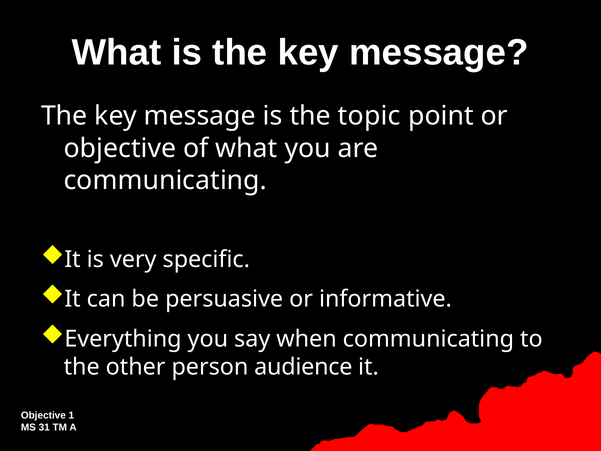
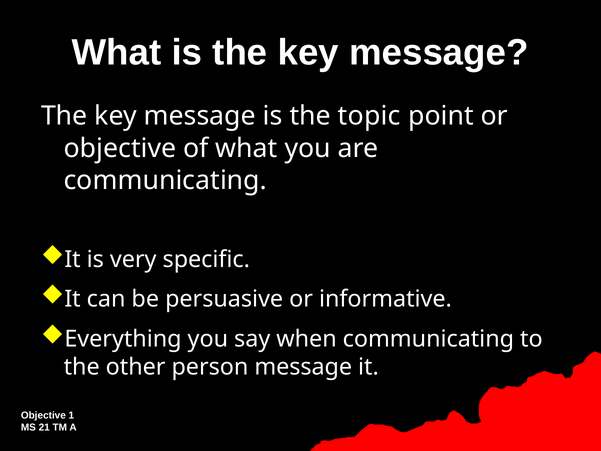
person audience: audience -> message
31: 31 -> 21
